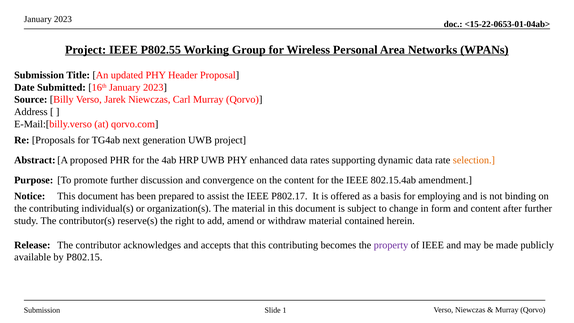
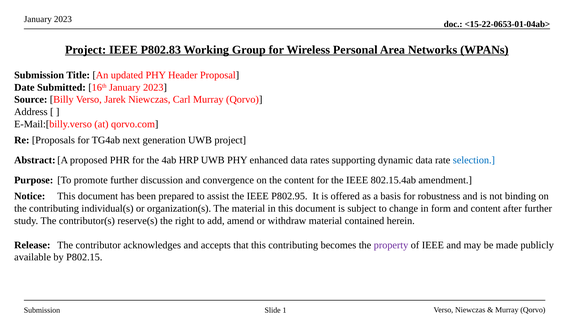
P802.55: P802.55 -> P802.83
selection colour: orange -> blue
P802.17: P802.17 -> P802.95
employing: employing -> robustness
